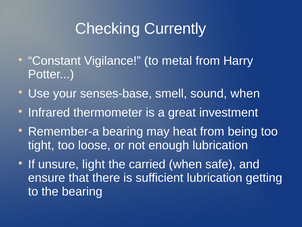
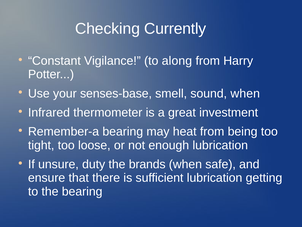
metal: metal -> along
light: light -> duty
carried: carried -> brands
